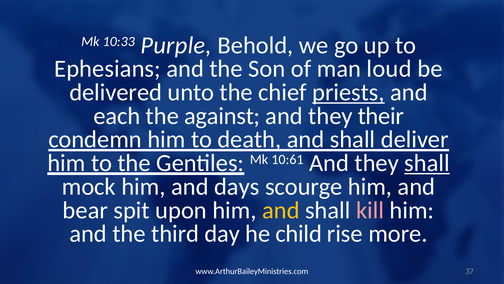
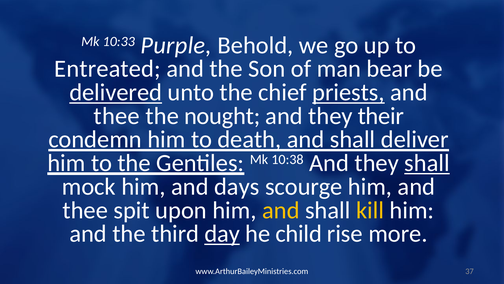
Ephesians: Ephesians -> Entreated
loud: loud -> bear
delivered underline: none -> present
each at (117, 116): each -> thee
against: against -> nought
10:61: 10:61 -> 10:38
bear at (85, 210): bear -> thee
kill colour: pink -> yellow
day underline: none -> present
